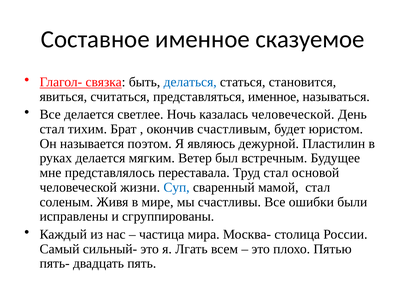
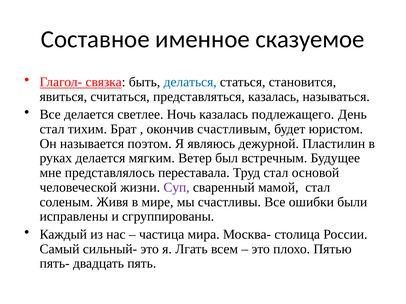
представляться именное: именное -> казалась
казалась человеческой: человеческой -> подлежащего
Суп colour: blue -> purple
